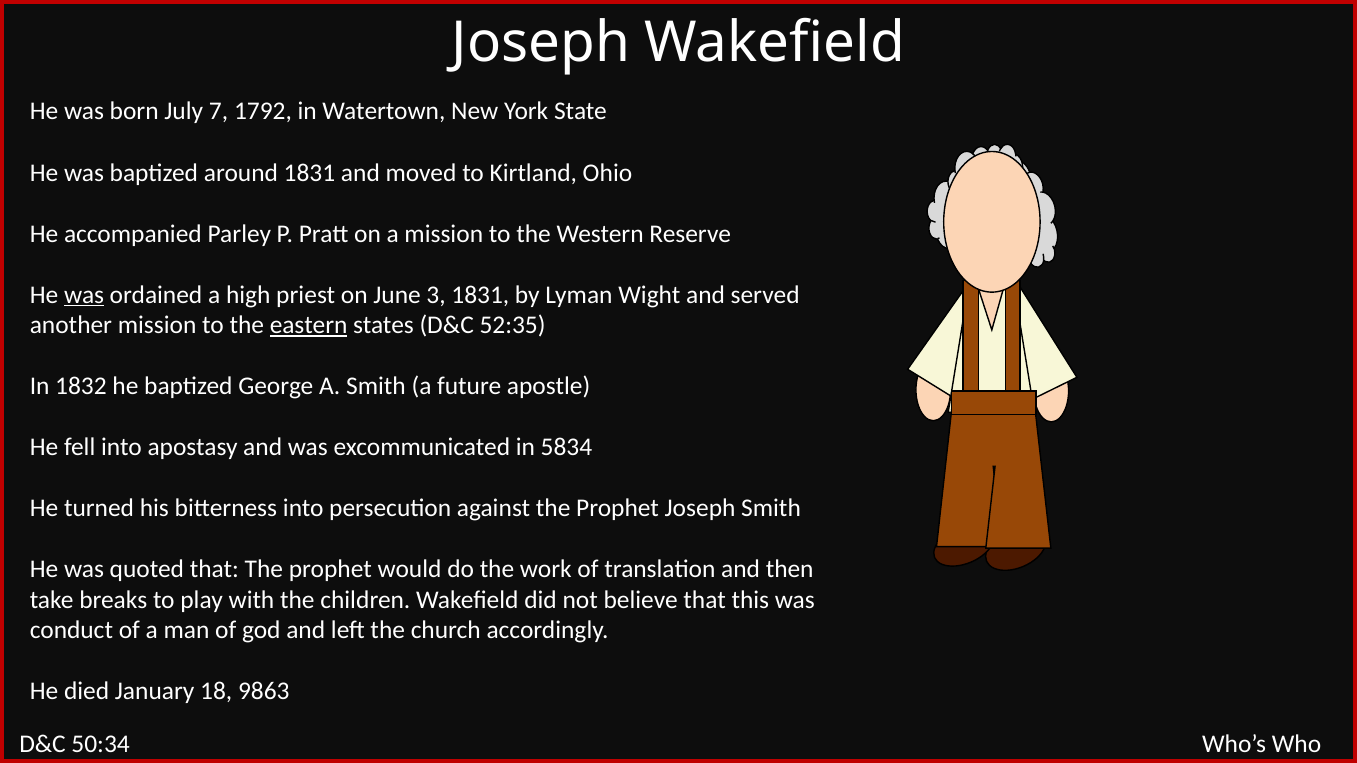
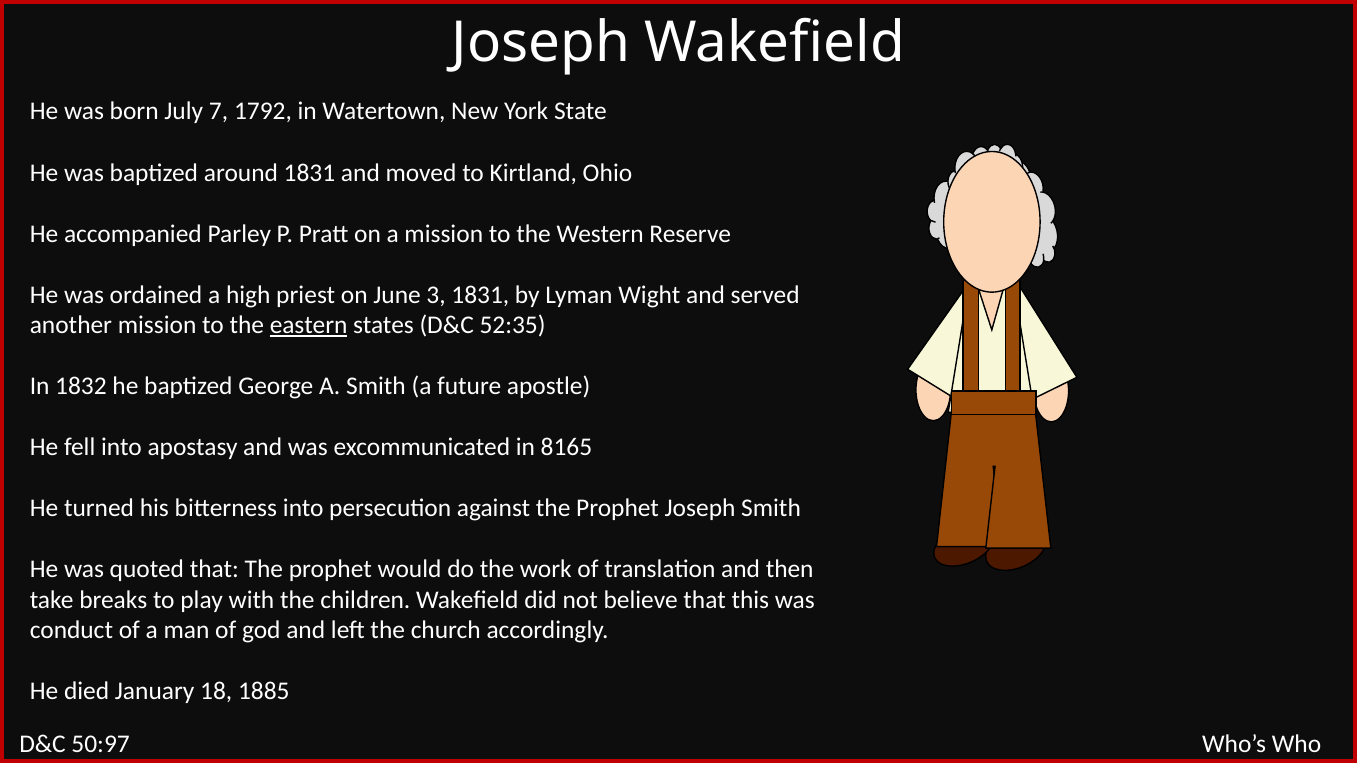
was at (84, 295) underline: present -> none
5834: 5834 -> 8165
9863: 9863 -> 1885
50:34: 50:34 -> 50:97
